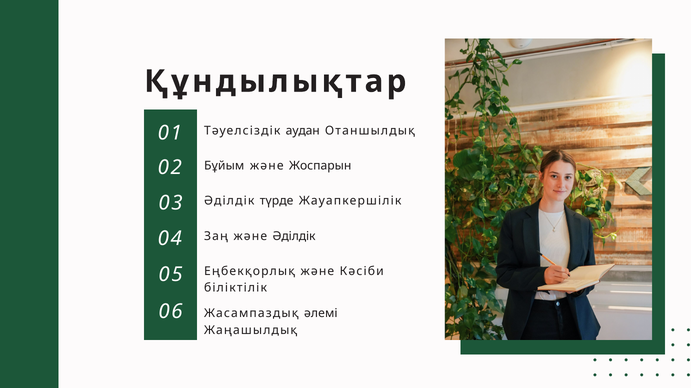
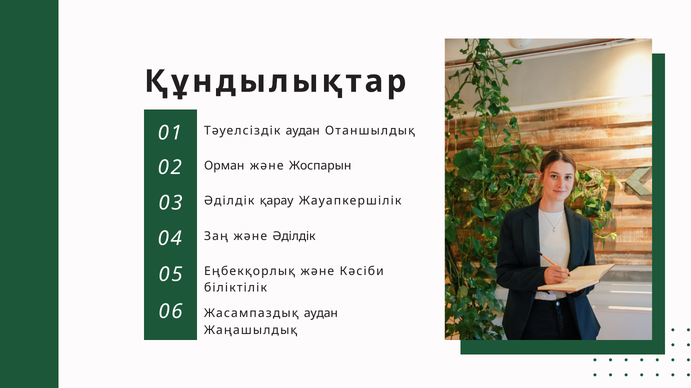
Бұйым: Бұйым -> Орман
түрде: түрде -> қарау
Жасампаздық әлемі: әлемі -> аудан
